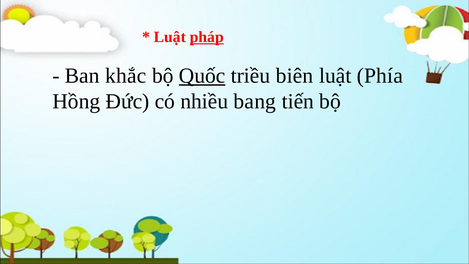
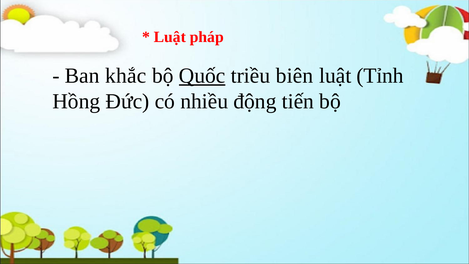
pháp underline: present -> none
Phía: Phía -> Tỉnh
bang: bang -> động
